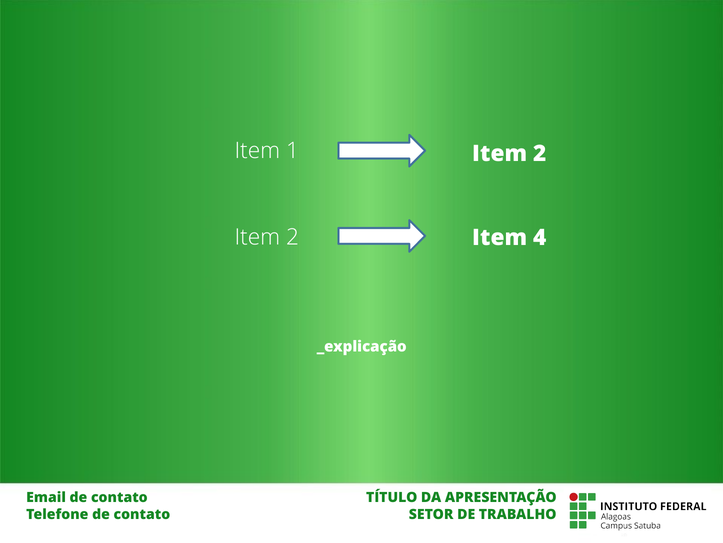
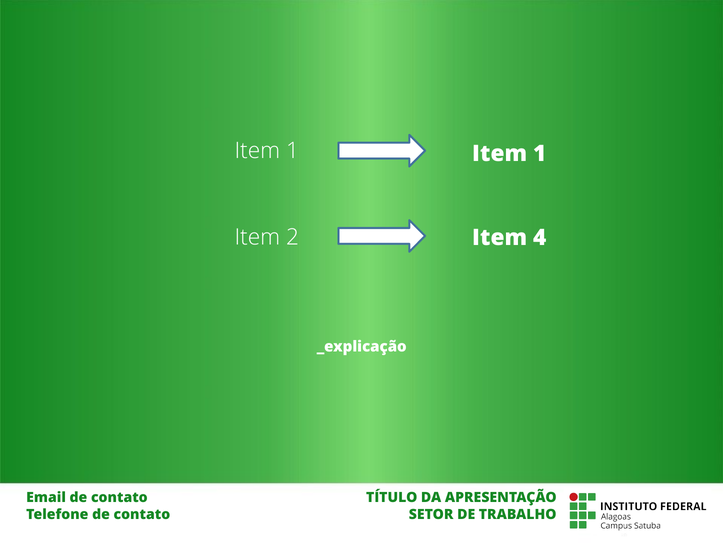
1 Item 2: 2 -> 1
